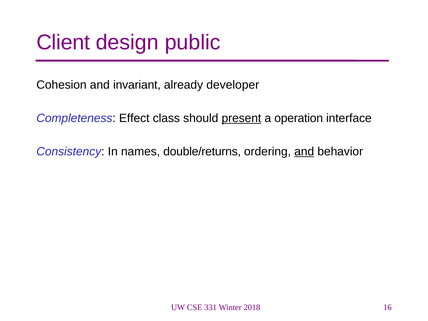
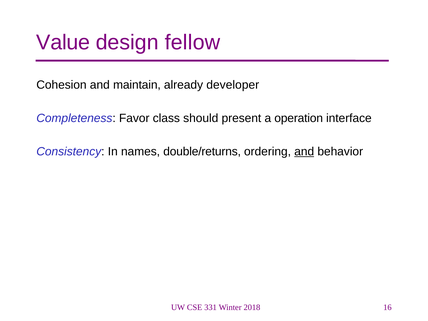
Client: Client -> Value
public: public -> fellow
invariant: invariant -> maintain
Effect: Effect -> Favor
present underline: present -> none
